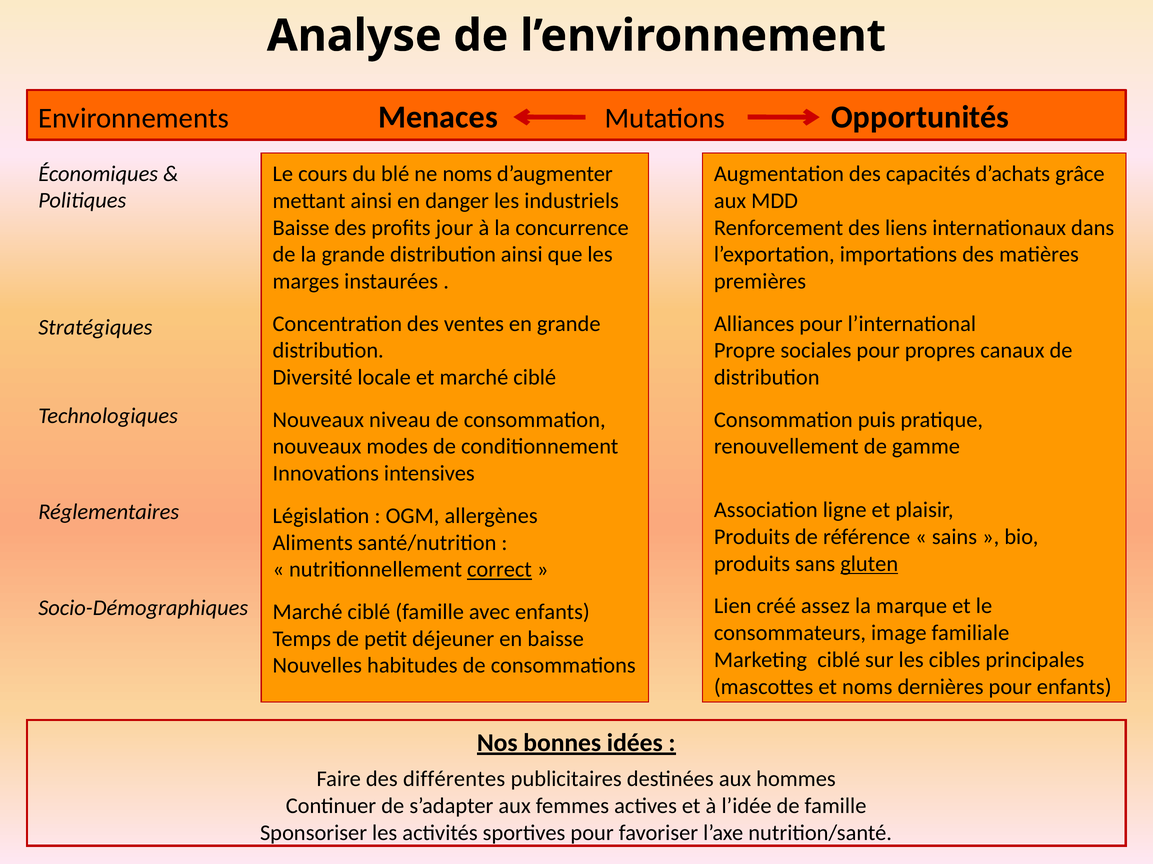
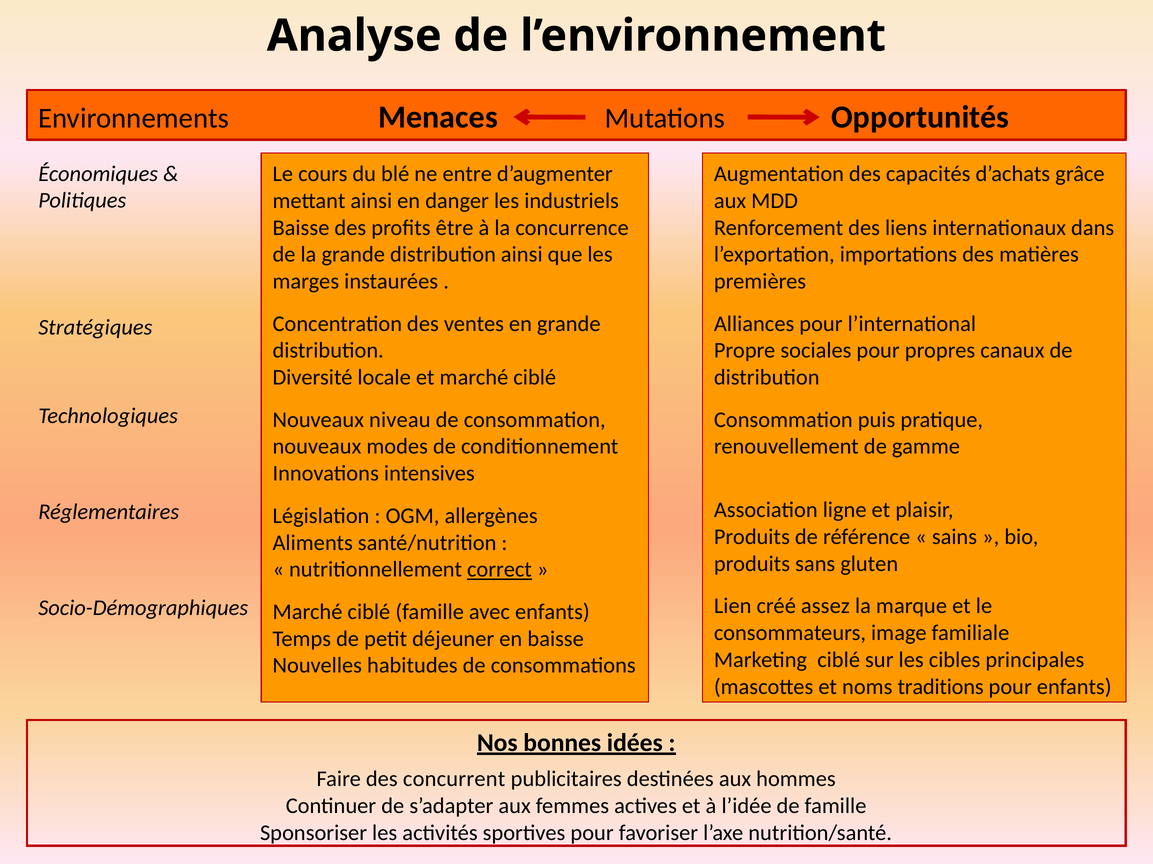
ne noms: noms -> entre
jour: jour -> être
gluten underline: present -> none
dernières: dernières -> traditions
différentes: différentes -> concurrent
